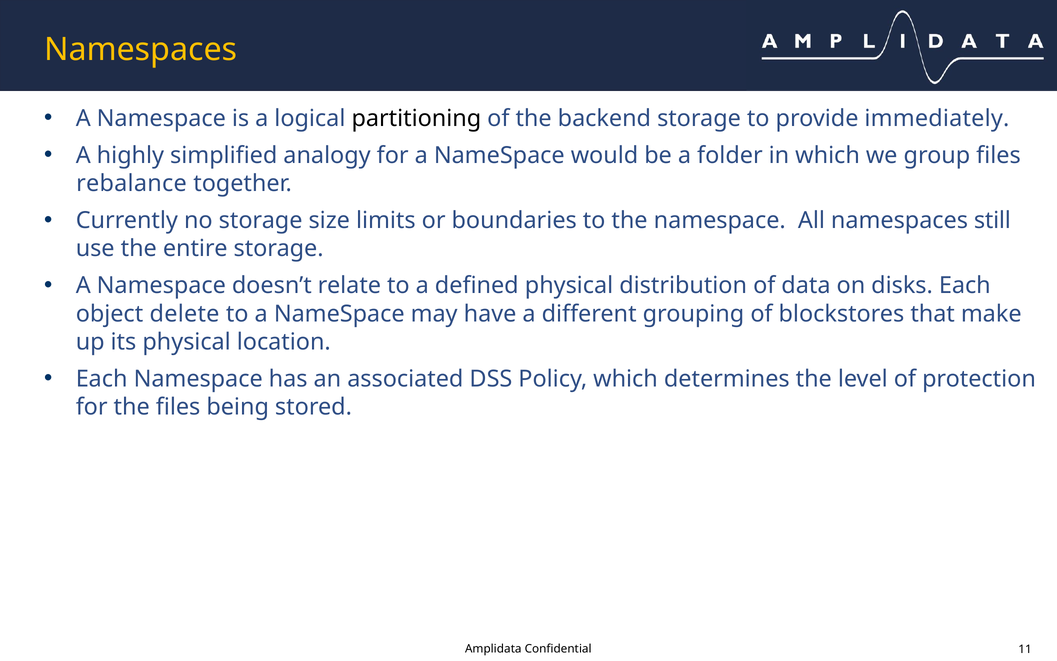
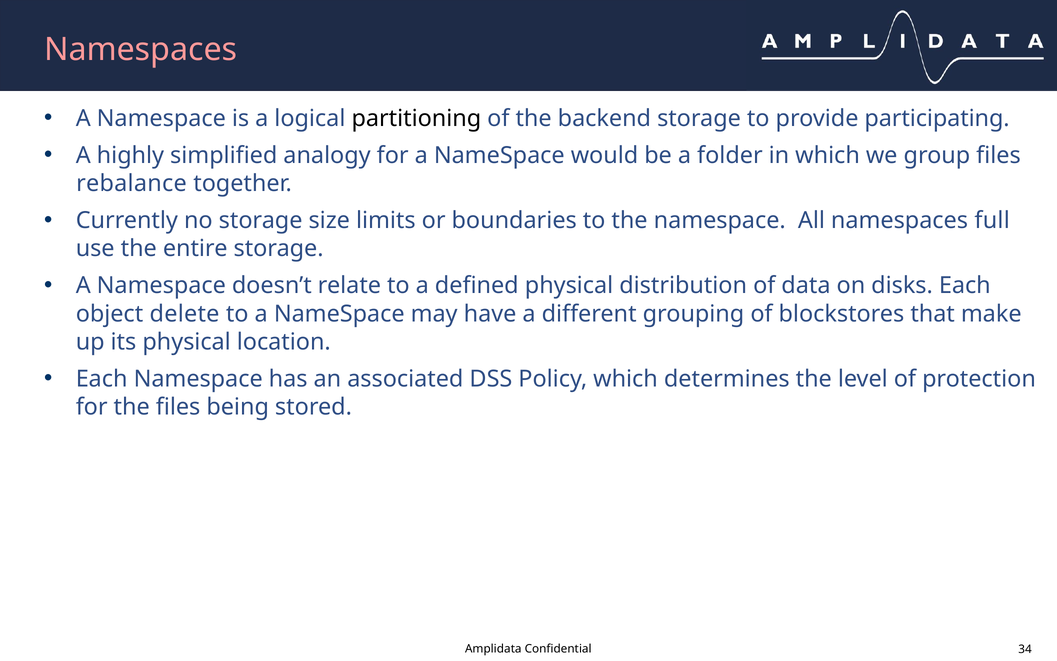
Namespaces at (141, 50) colour: yellow -> pink
immediately: immediately -> participating
still: still -> full
11: 11 -> 34
